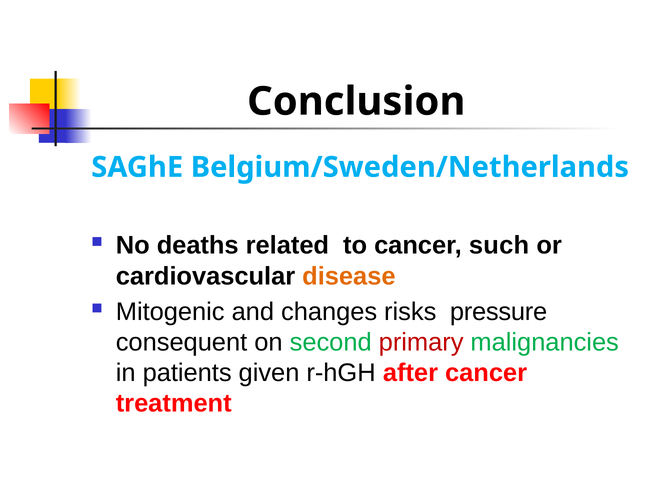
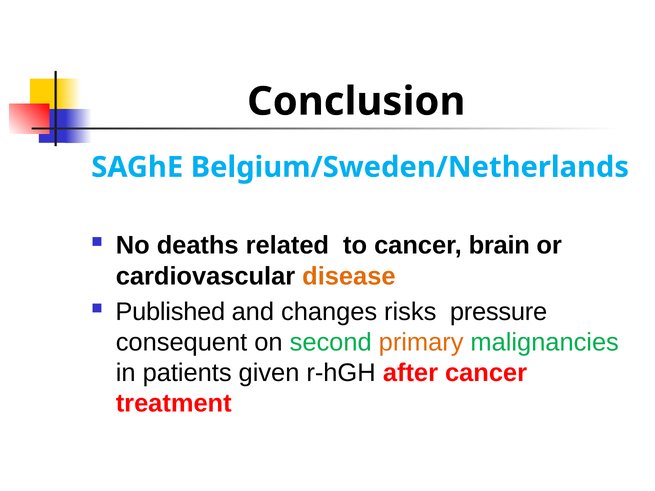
such: such -> brain
Mitogenic: Mitogenic -> Published
primary colour: red -> orange
